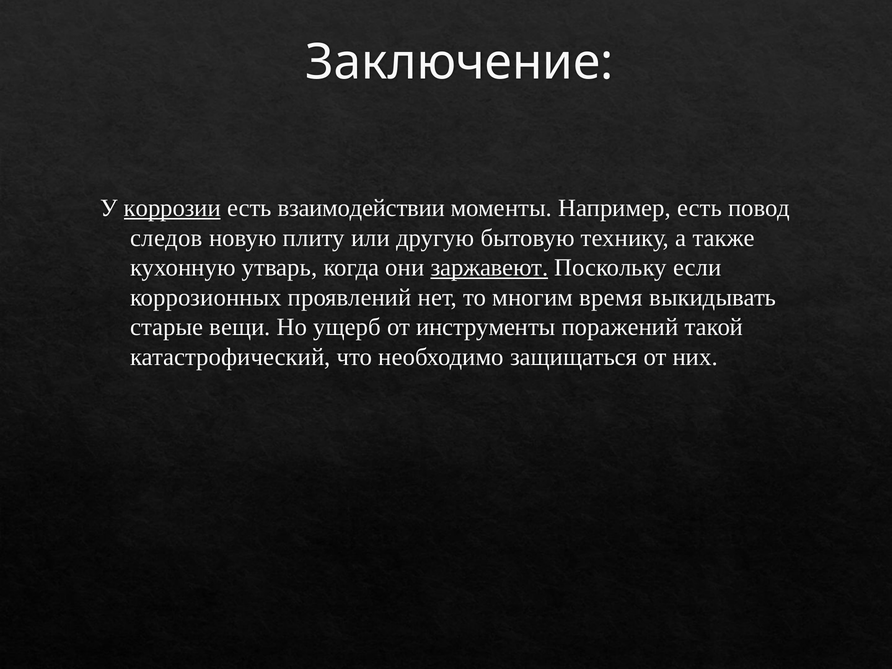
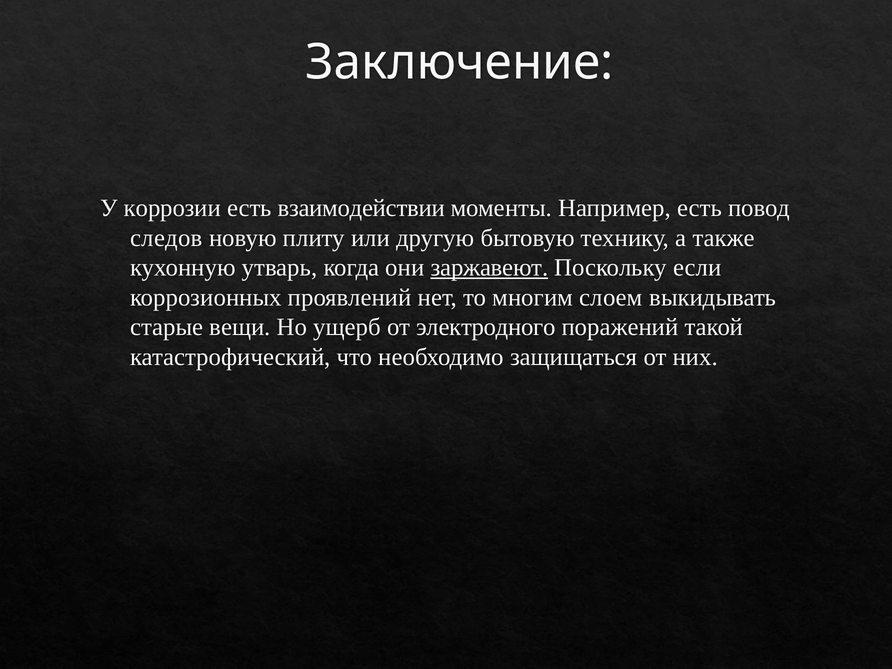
коррозии underline: present -> none
время: время -> слоем
инструменты: инструменты -> электродного
